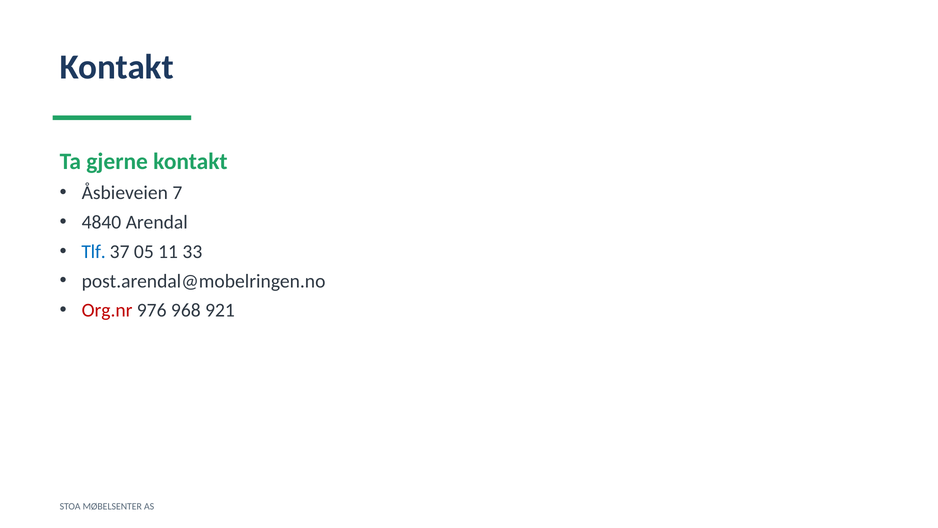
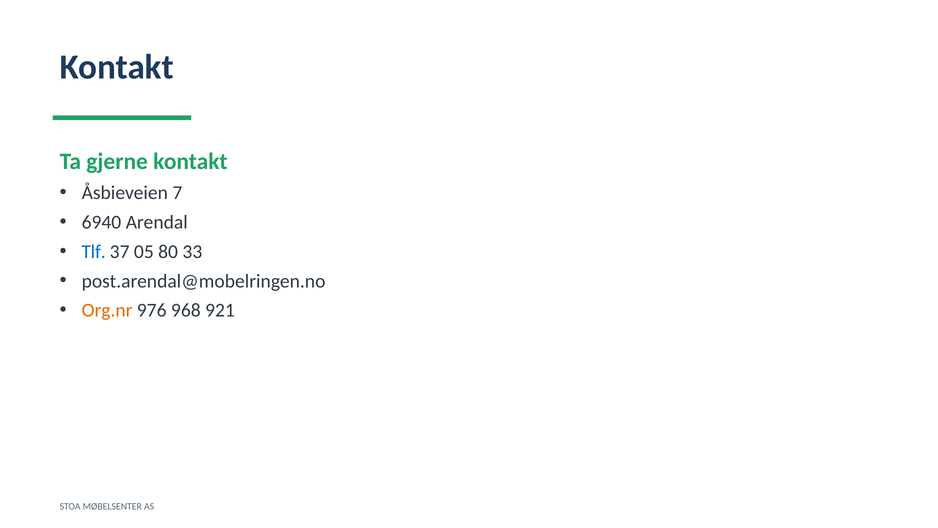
4840: 4840 -> 6940
11: 11 -> 80
Org.nr colour: red -> orange
